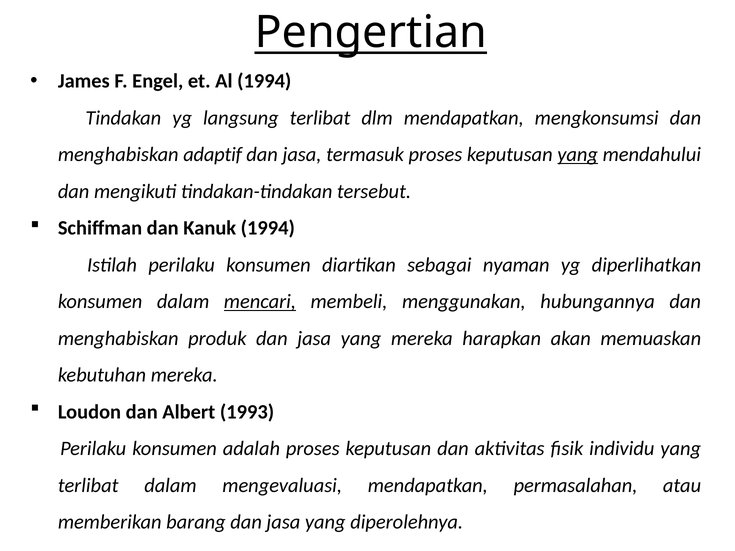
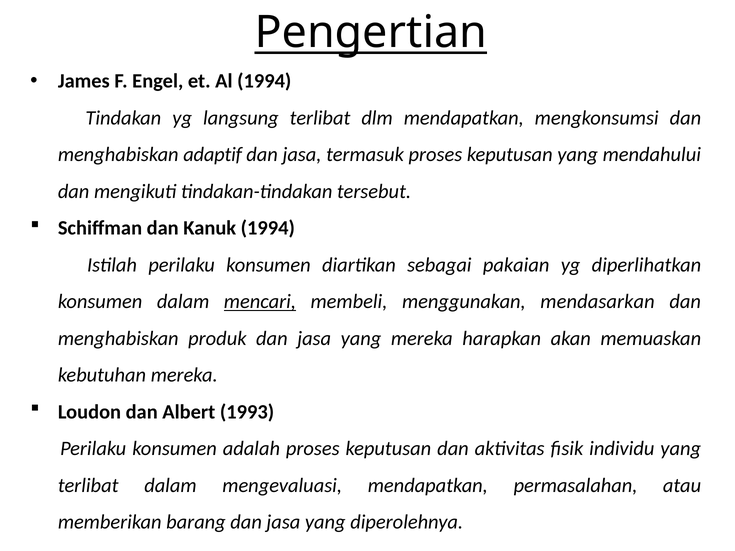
yang at (578, 155) underline: present -> none
nyaman: nyaman -> pakaian
hubungannya: hubungannya -> mendasarkan
